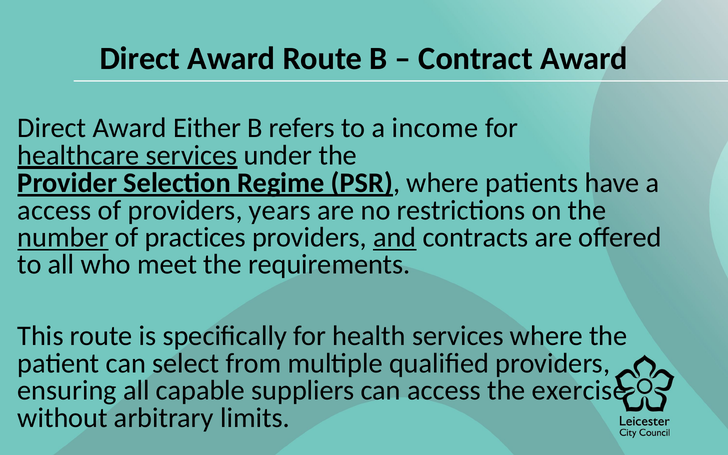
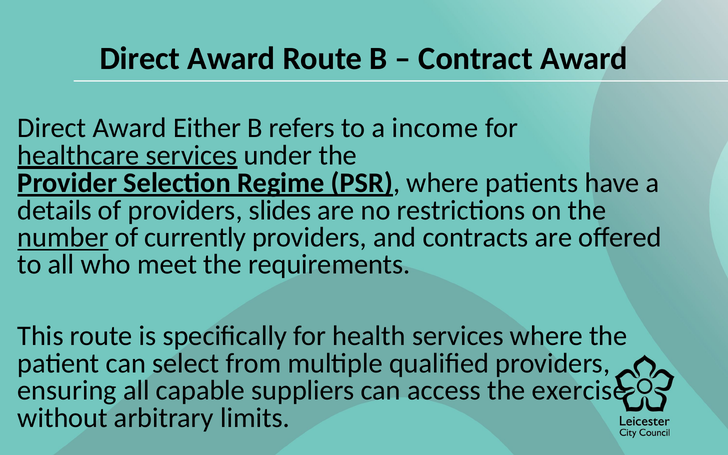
access at (55, 210): access -> details
years: years -> slides
practices: practices -> currently
and underline: present -> none
